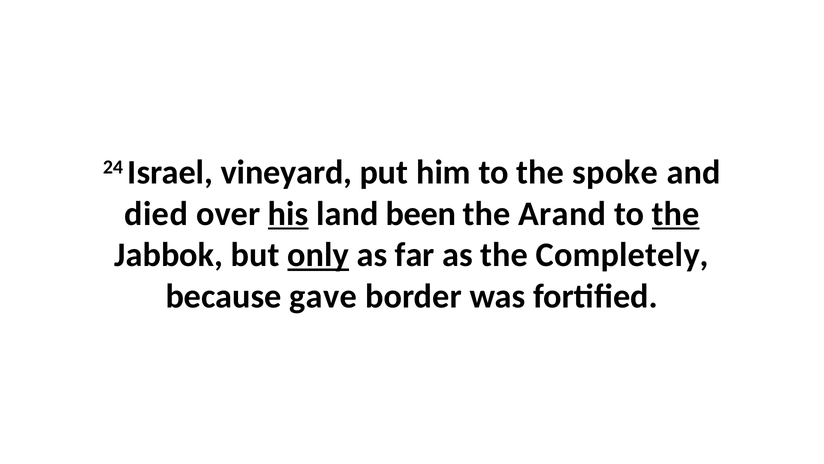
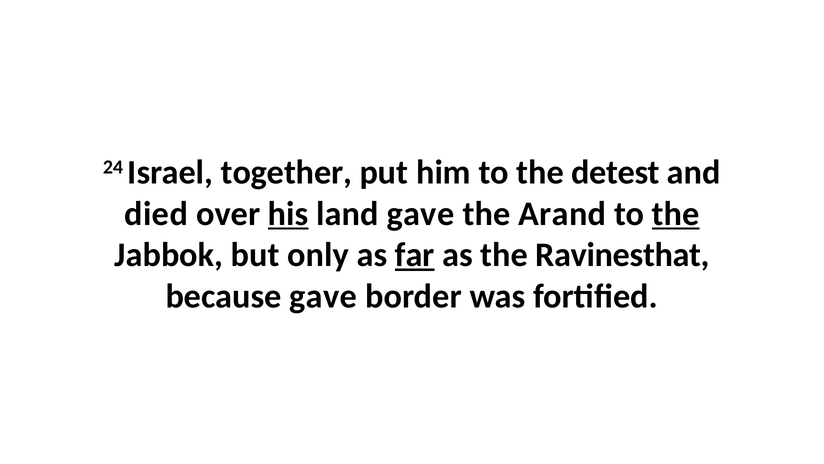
vineyard: vineyard -> together
spoke: spoke -> detest
land been: been -> gave
only underline: present -> none
far underline: none -> present
Completely: Completely -> Ravinesthat
